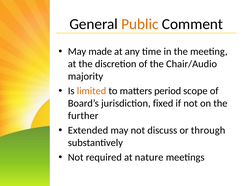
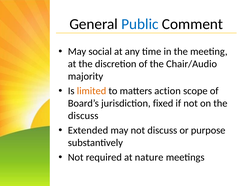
Public colour: orange -> blue
made: made -> social
period: period -> action
further at (83, 116): further -> discuss
through: through -> purpose
